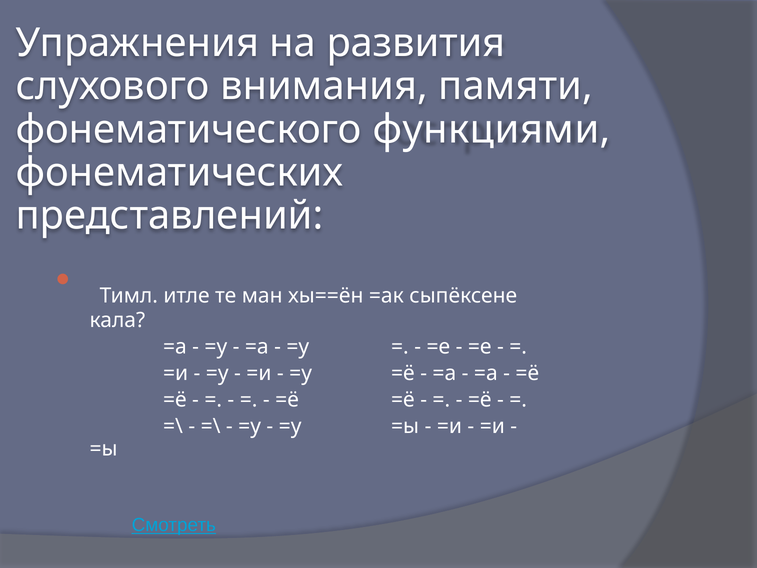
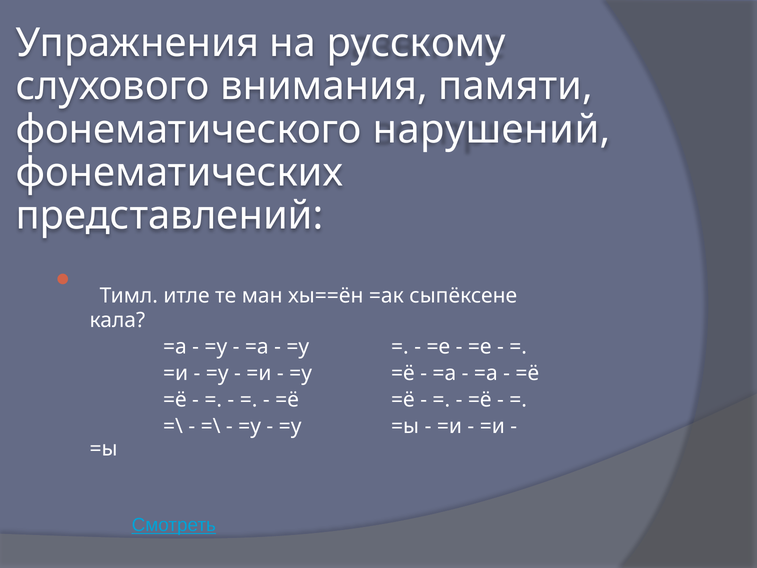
развития: развития -> русскому
функциями: функциями -> нарушений
